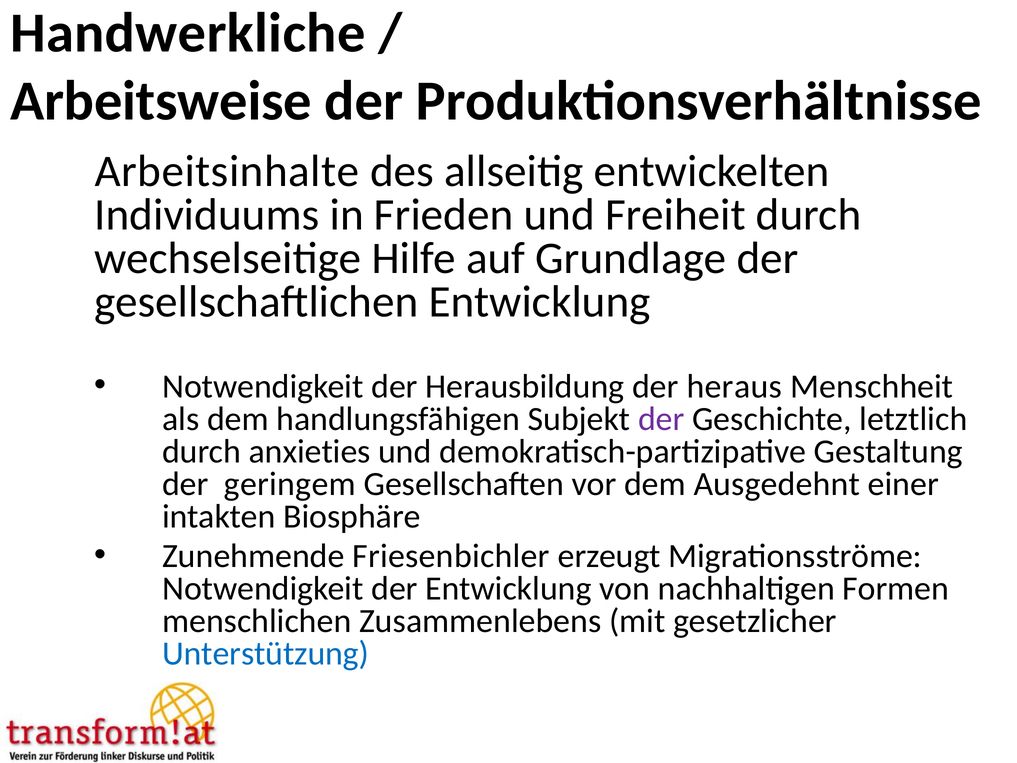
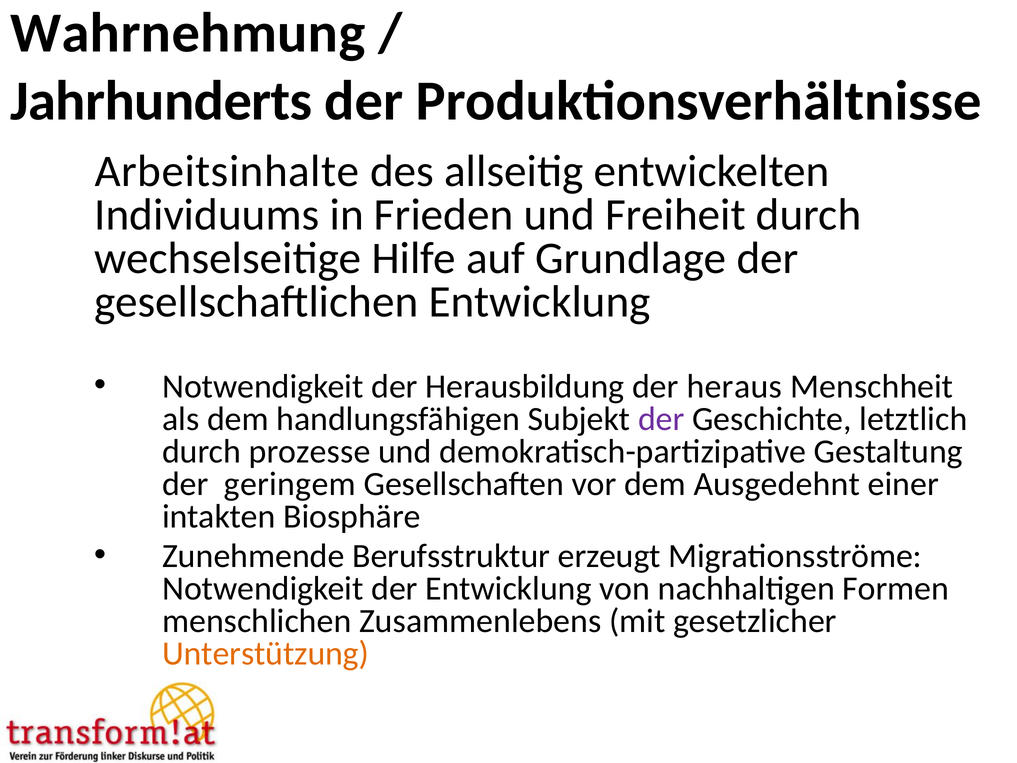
Handwerkliche: Handwerkliche -> Wahrnehmung
Arbeitsweise: Arbeitsweise -> Jahrhunderts
anxieties: anxieties -> prozesse
Friesenbichler: Friesenbichler -> Berufsstruktur
Unterstützung colour: blue -> orange
